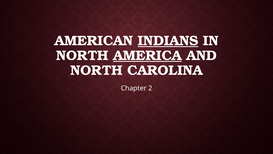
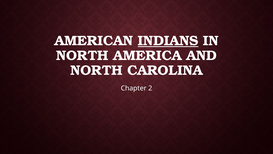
AMERICA underline: present -> none
